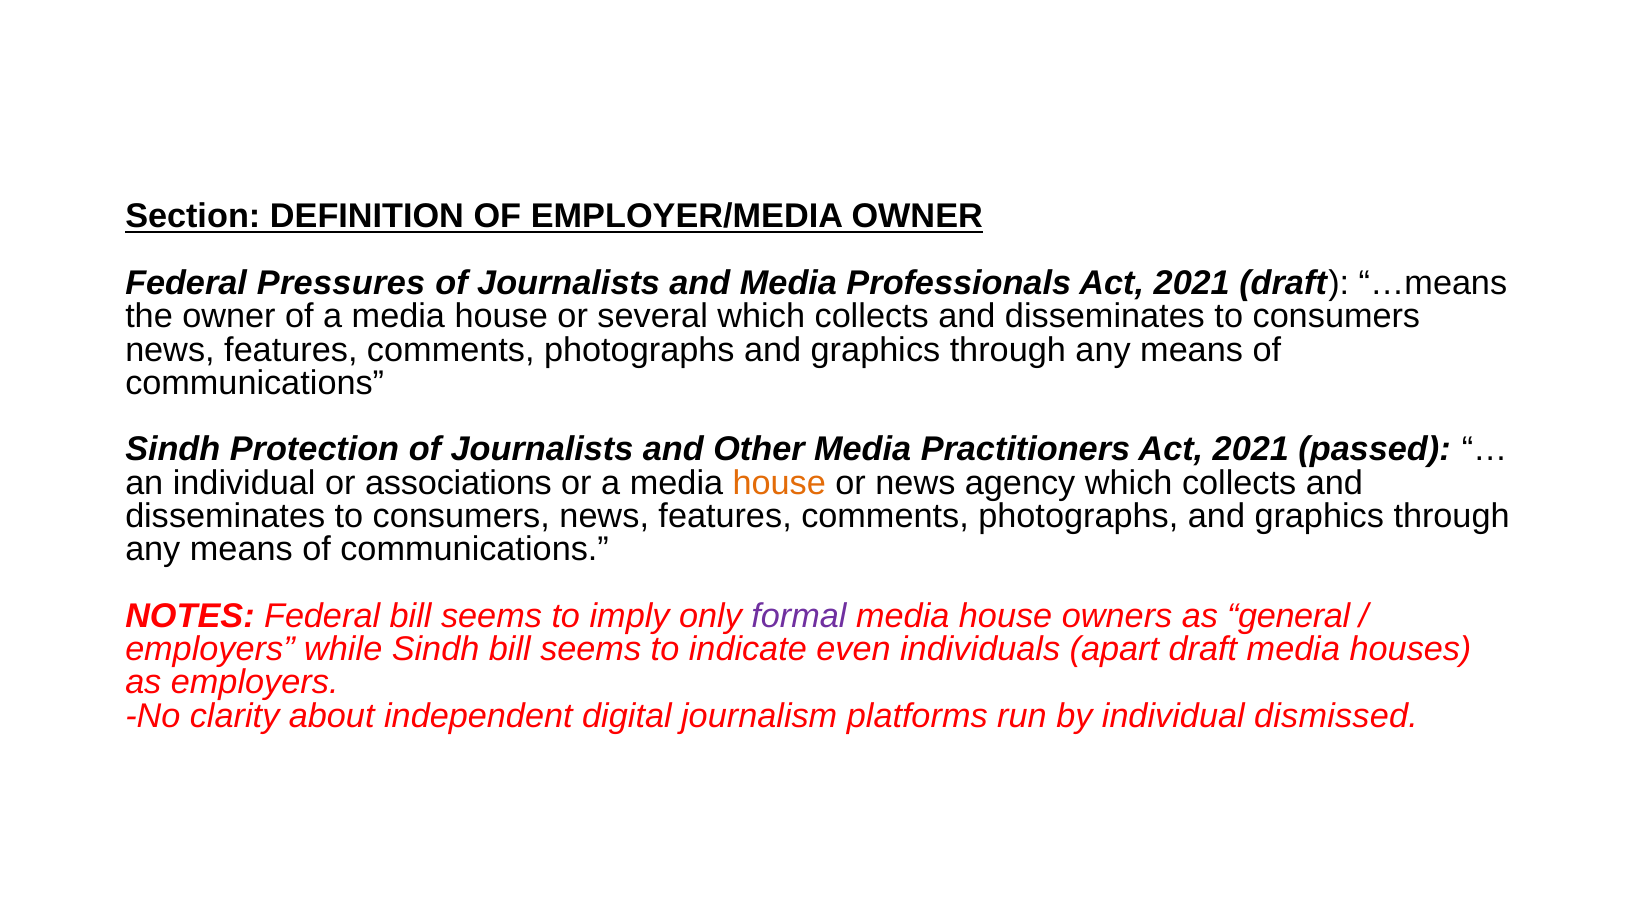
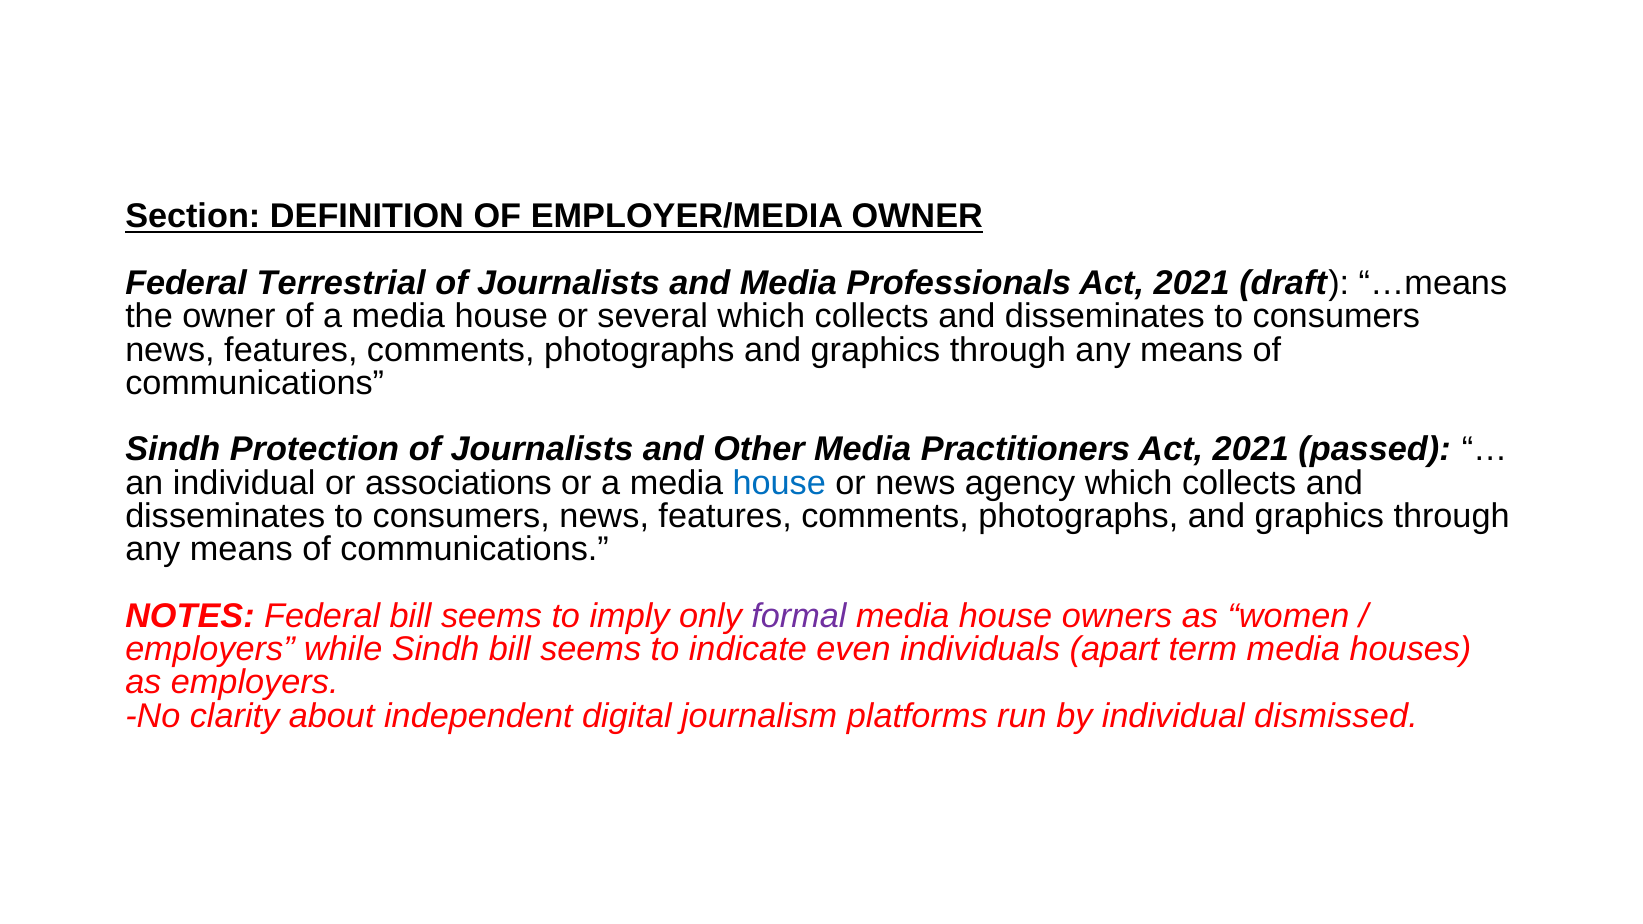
Pressures: Pressures -> Terrestrial
house at (779, 483) colour: orange -> blue
general: general -> women
apart draft: draft -> term
